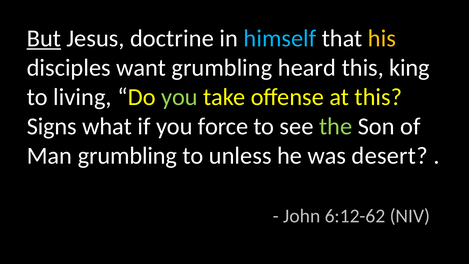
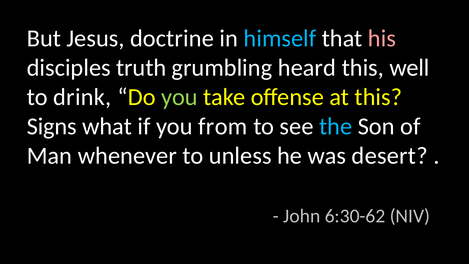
But underline: present -> none
his colour: yellow -> pink
want: want -> truth
king: king -> well
living: living -> drink
force: force -> from
the colour: light green -> light blue
Man grumbling: grumbling -> whenever
6:12-62: 6:12-62 -> 6:30-62
